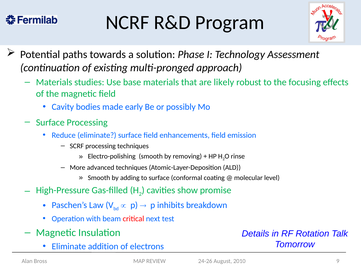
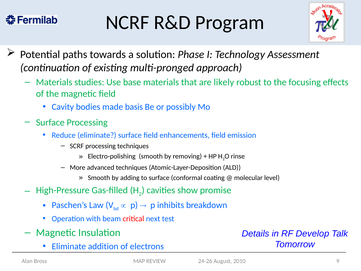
early: early -> basis
Rotation: Rotation -> Develop
